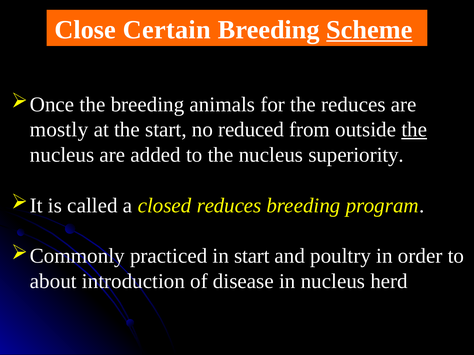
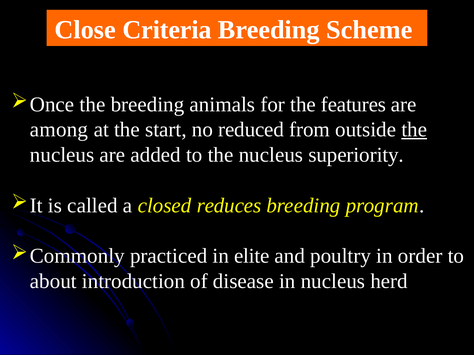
Certain: Certain -> Criteria
Scheme underline: present -> none
the reduces: reduces -> features
mostly: mostly -> among
in start: start -> elite
